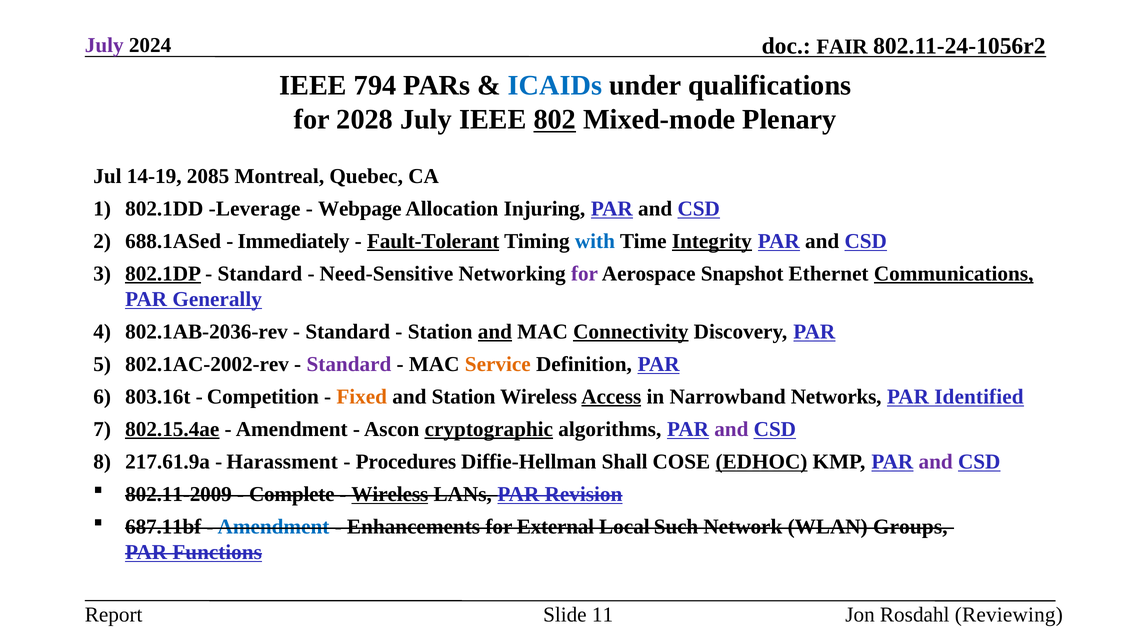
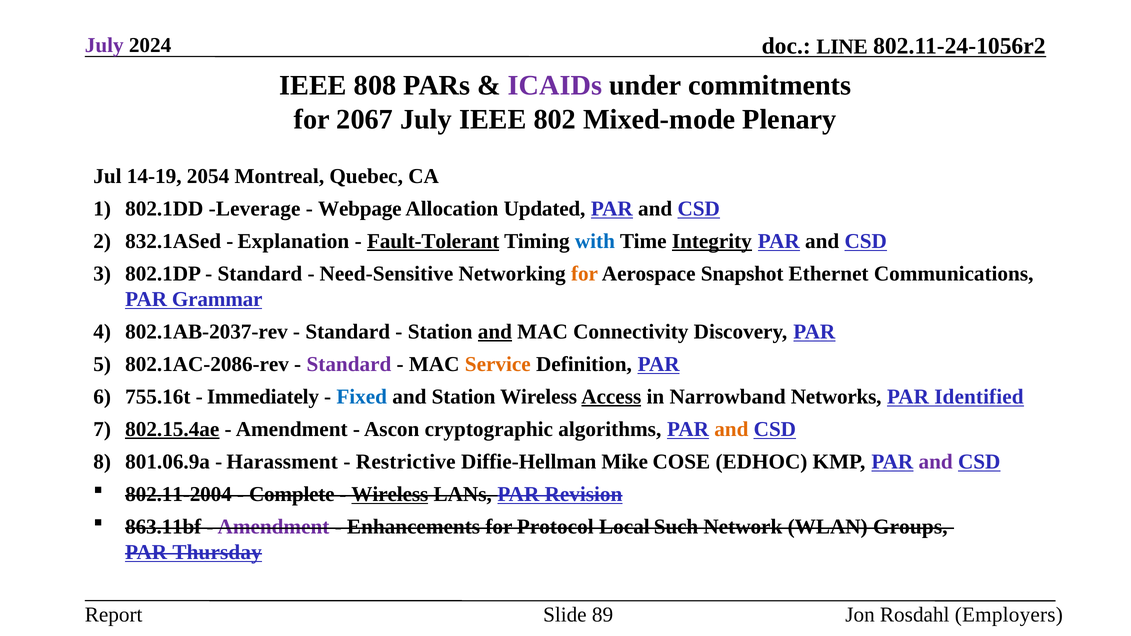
FAIR: FAIR -> LINE
794: 794 -> 808
ICAIDs colour: blue -> purple
qualifications: qualifications -> commitments
2028: 2028 -> 2067
802 underline: present -> none
2085: 2085 -> 2054
Injuring: Injuring -> Updated
688.1ASed: 688.1ASed -> 832.1ASed
Immediately: Immediately -> Explanation
802.1DP underline: present -> none
for at (585, 274) colour: purple -> orange
Communications underline: present -> none
Generally: Generally -> Grammar
802.1AB-2036-rev: 802.1AB-2036-rev -> 802.1AB-2037-rev
Connectivity underline: present -> none
802.1AC-2002-rev: 802.1AC-2002-rev -> 802.1AC-2086-rev
803.16t: 803.16t -> 755.16t
Competition: Competition -> Immediately
Fixed colour: orange -> blue
cryptographic underline: present -> none
and at (731, 429) colour: purple -> orange
217.61.9a: 217.61.9a -> 801.06.9a
Procedures: Procedures -> Restrictive
Shall: Shall -> Mike
EDHOC underline: present -> none
802.11-2009: 802.11-2009 -> 802.11-2004
687.11bf: 687.11bf -> 863.11bf
Amendment at (273, 527) colour: blue -> purple
External: External -> Protocol
Functions: Functions -> Thursday
11: 11 -> 89
Reviewing: Reviewing -> Employers
